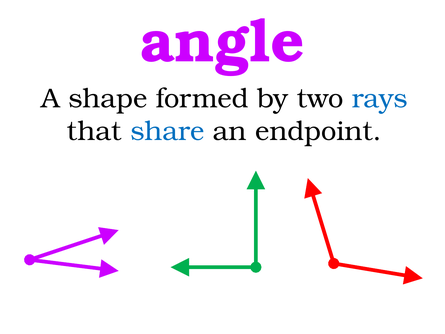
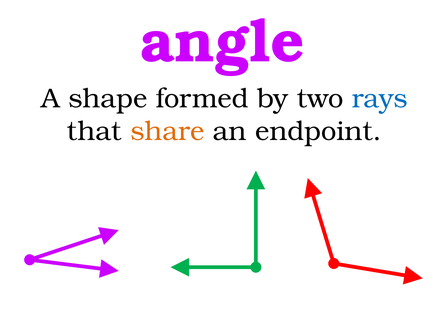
share colour: blue -> orange
